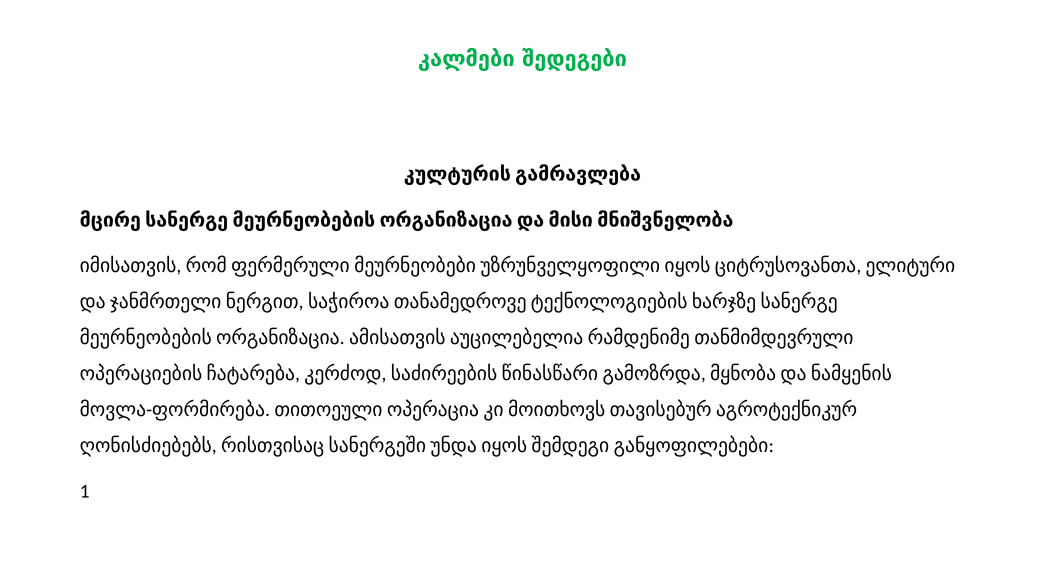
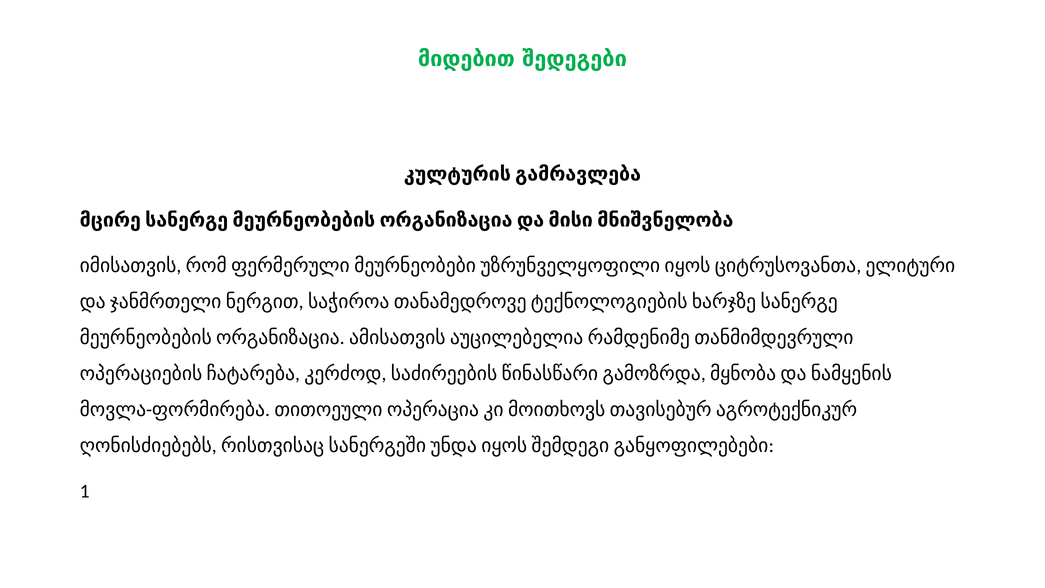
კალმები: კალმები -> მიდებით
